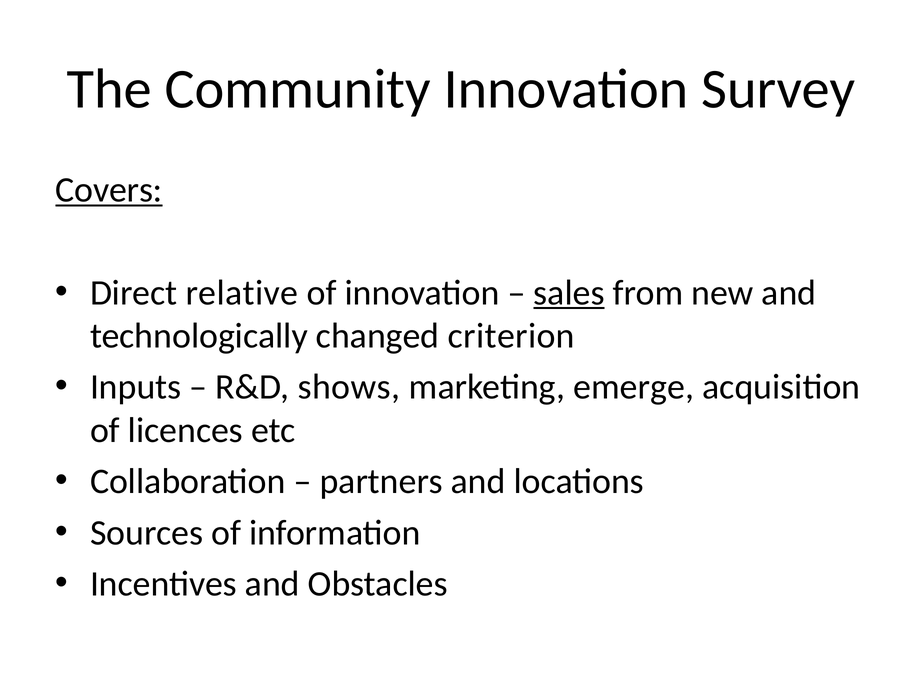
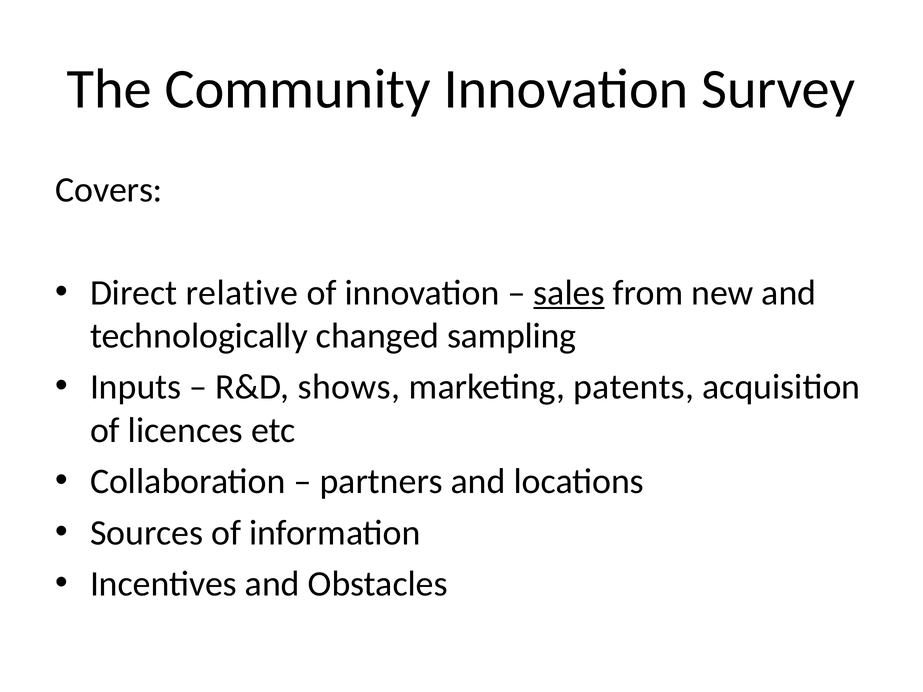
Covers underline: present -> none
criterion: criterion -> sampling
emerge: emerge -> patents
